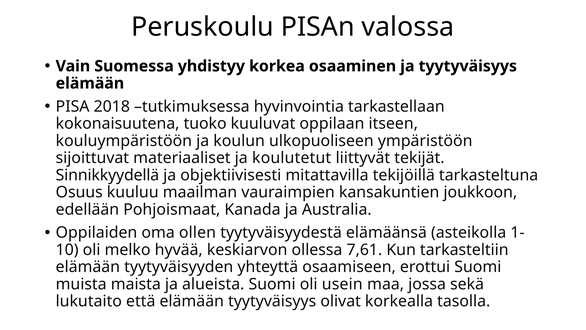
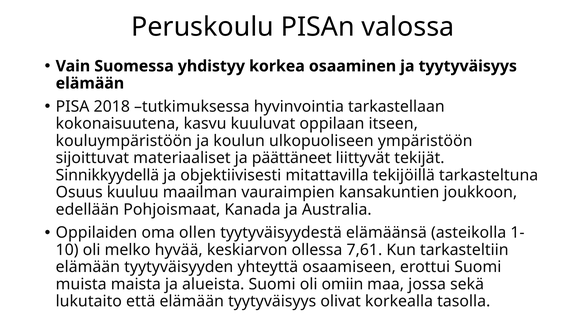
tuoko: tuoko -> kasvu
koulutetut: koulutetut -> päättäneet
usein: usein -> omiin
